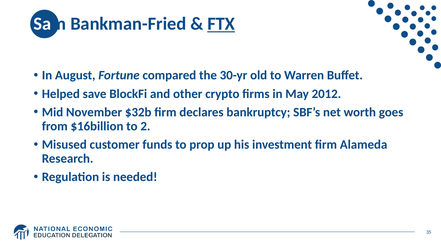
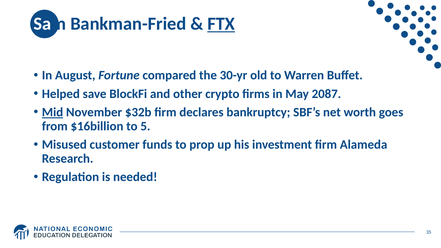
2012: 2012 -> 2087
Mid underline: none -> present
2: 2 -> 5
